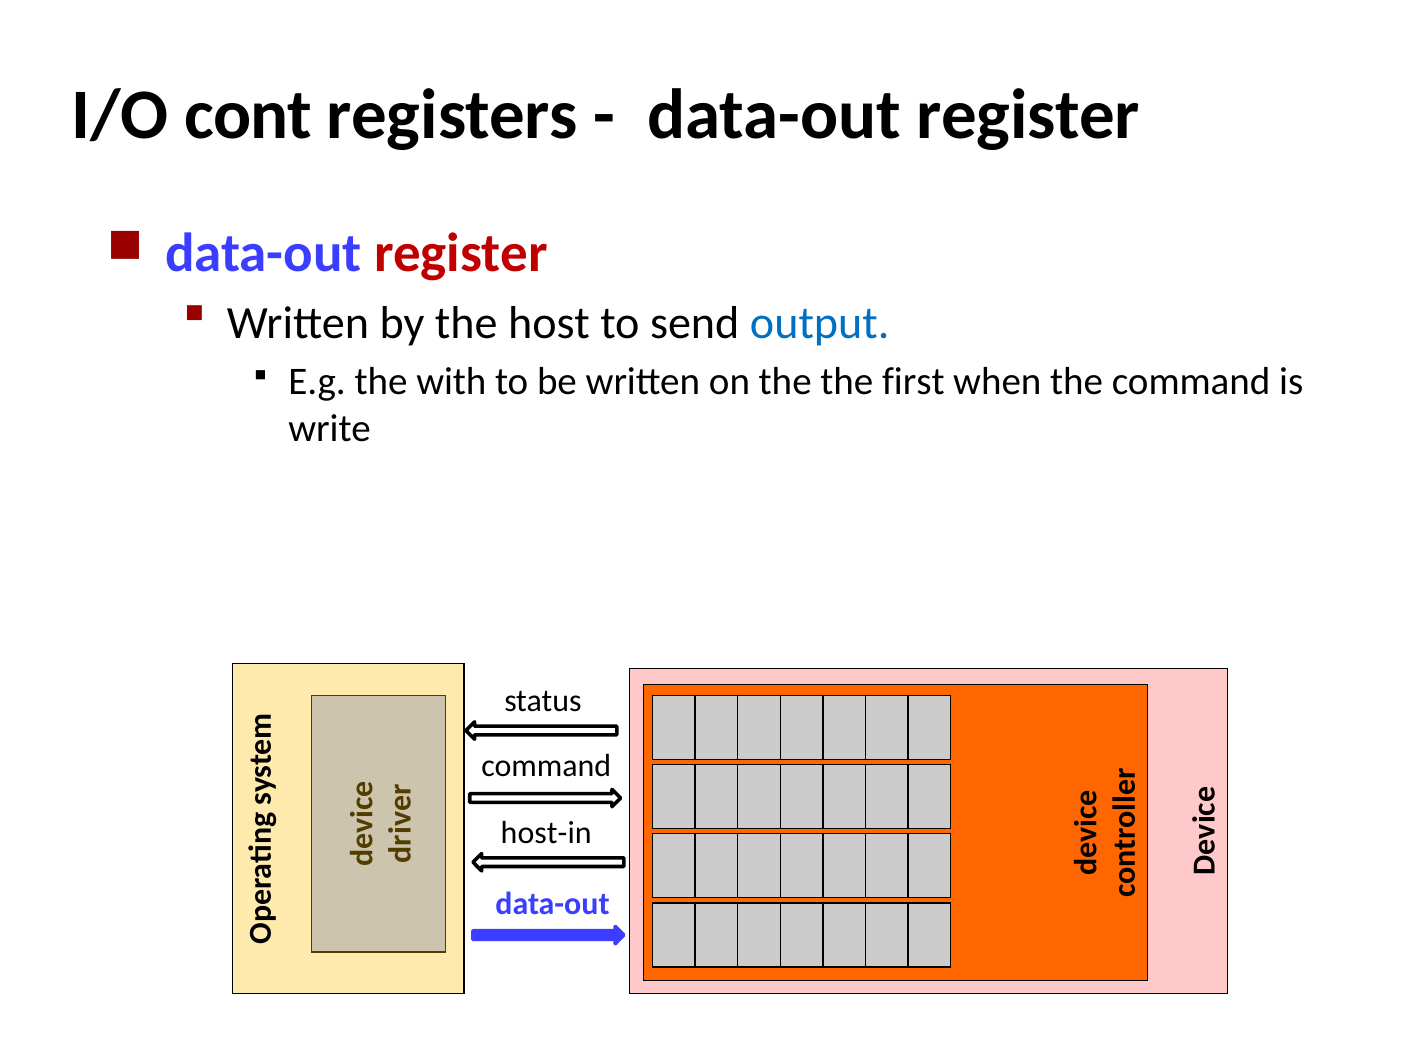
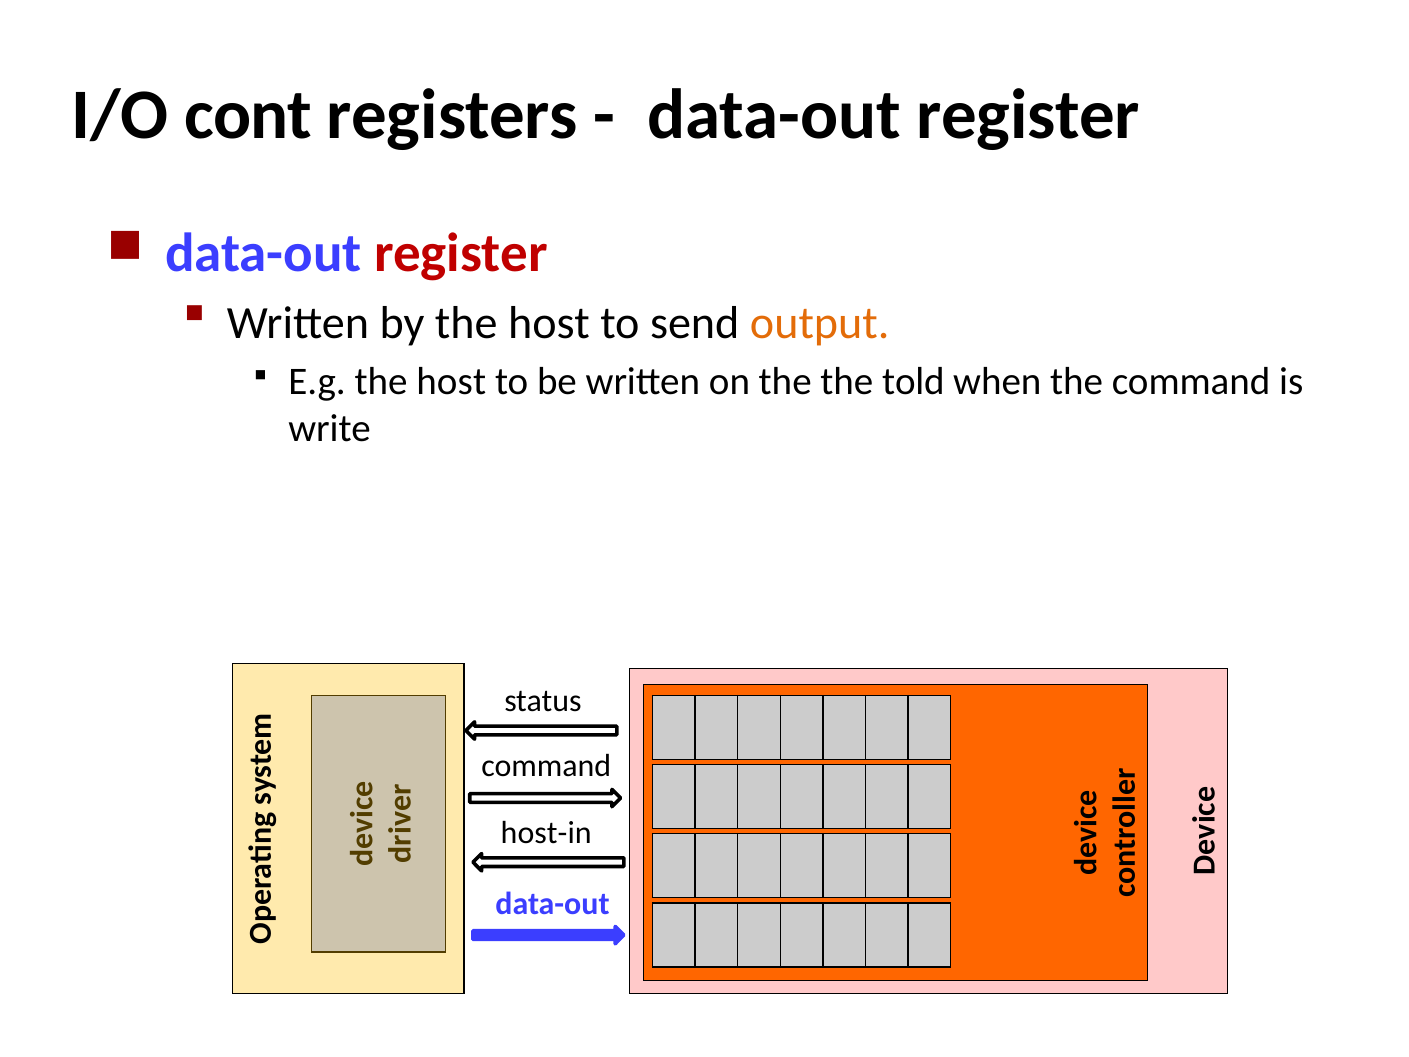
output colour: blue -> orange
E.g the with: with -> host
first: first -> told
